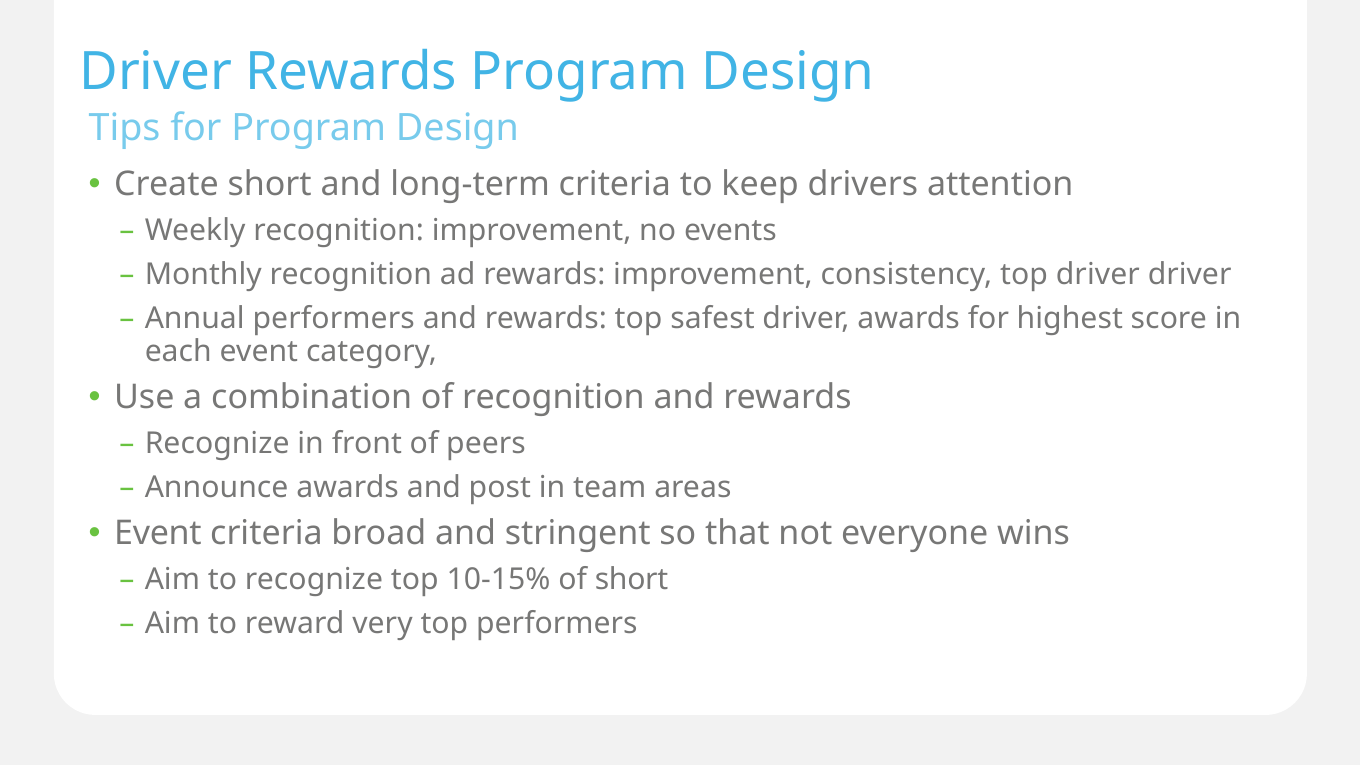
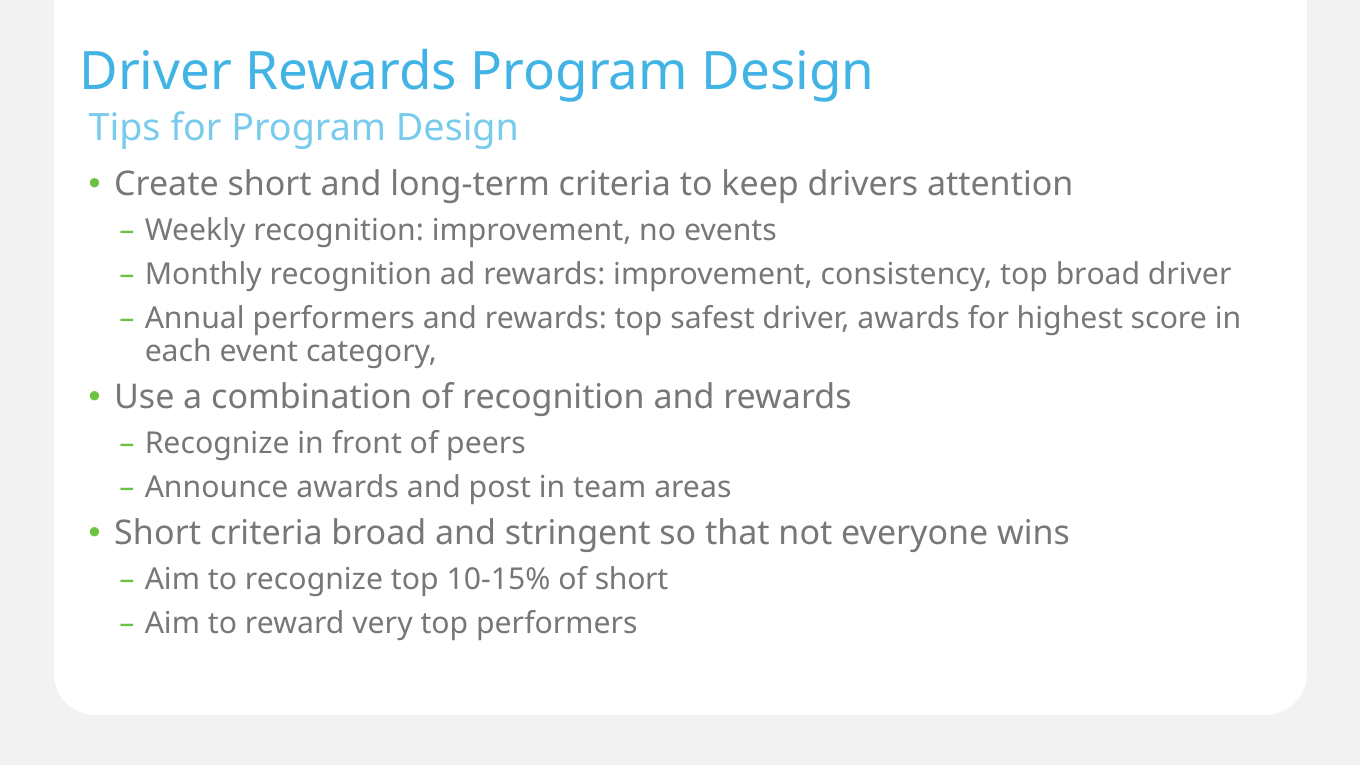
top driver: driver -> broad
Event at (158, 534): Event -> Short
